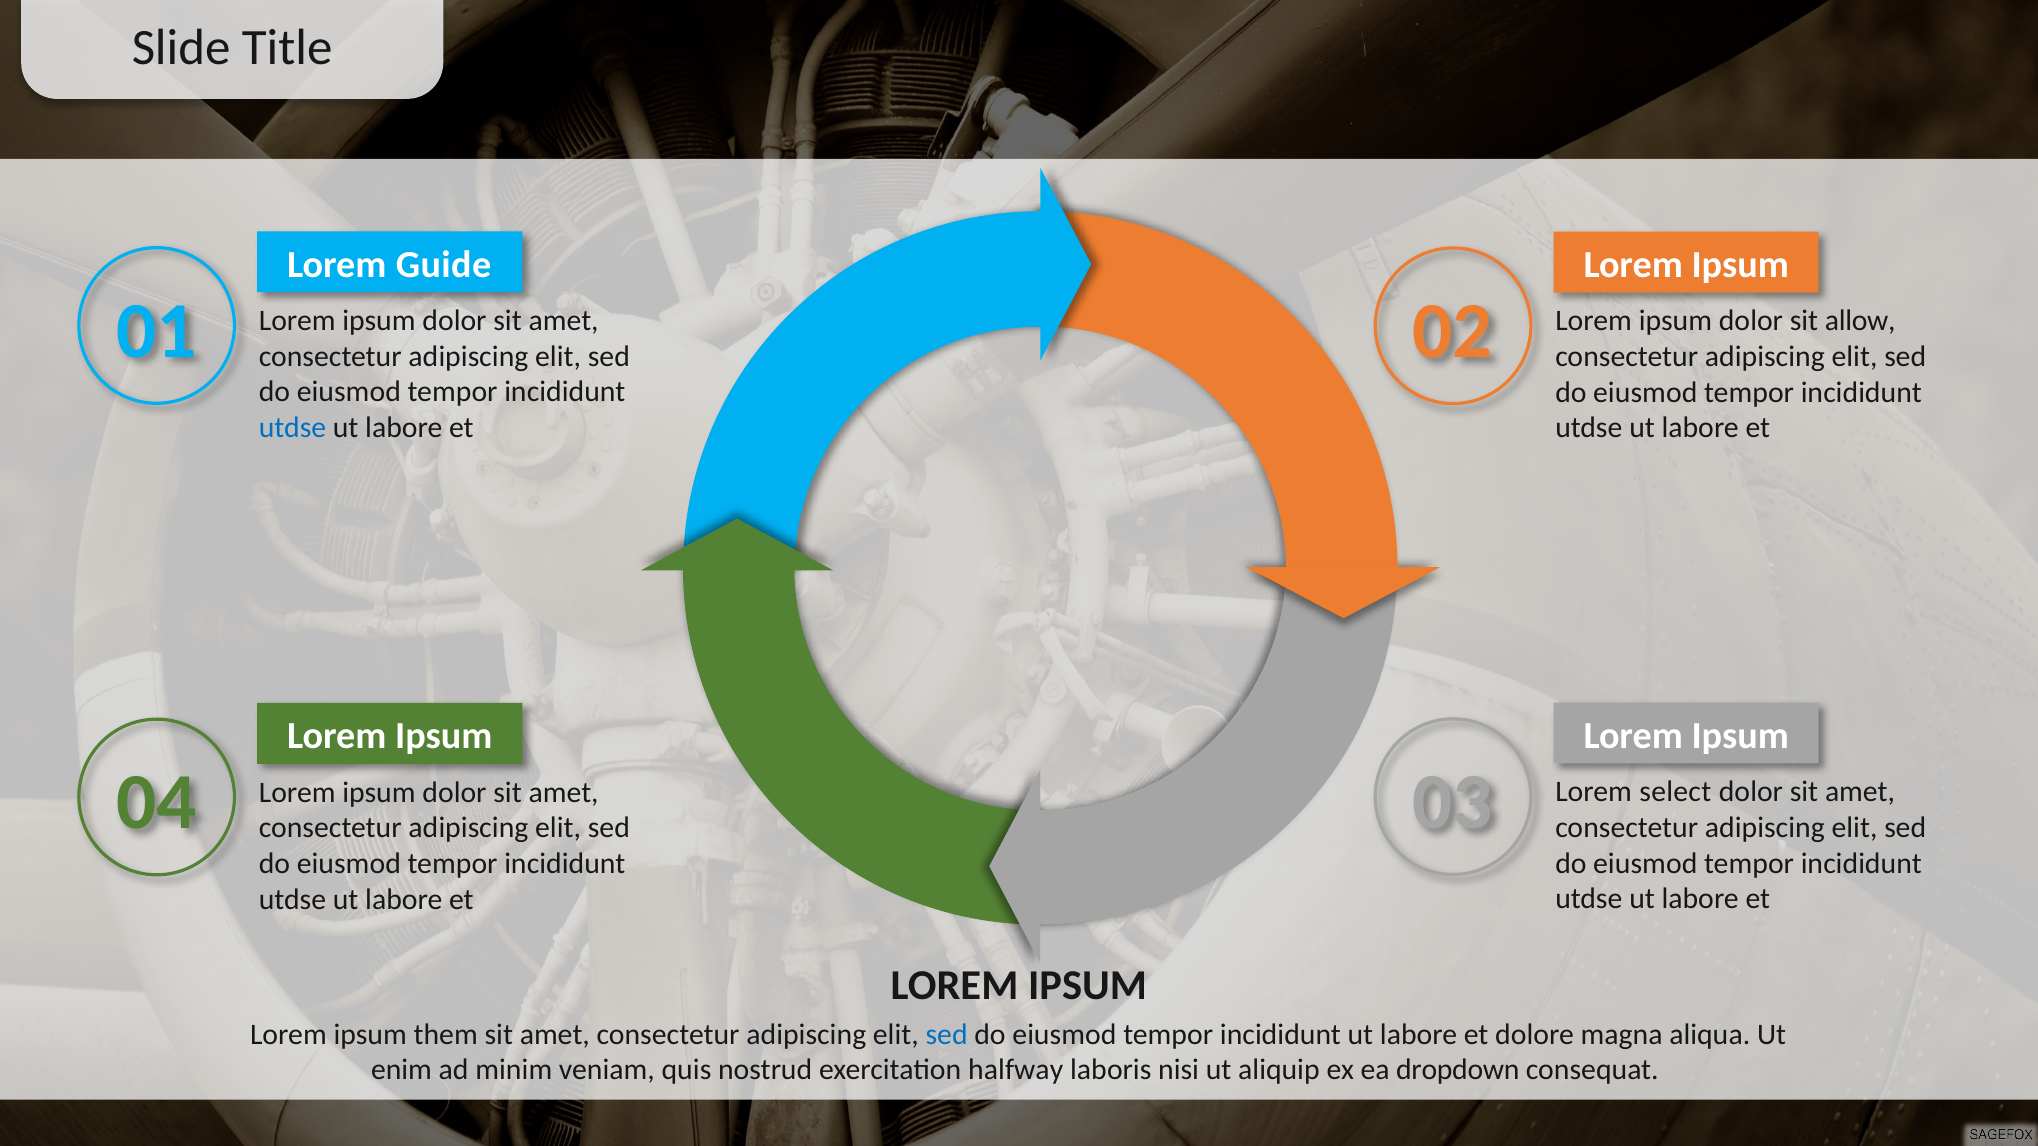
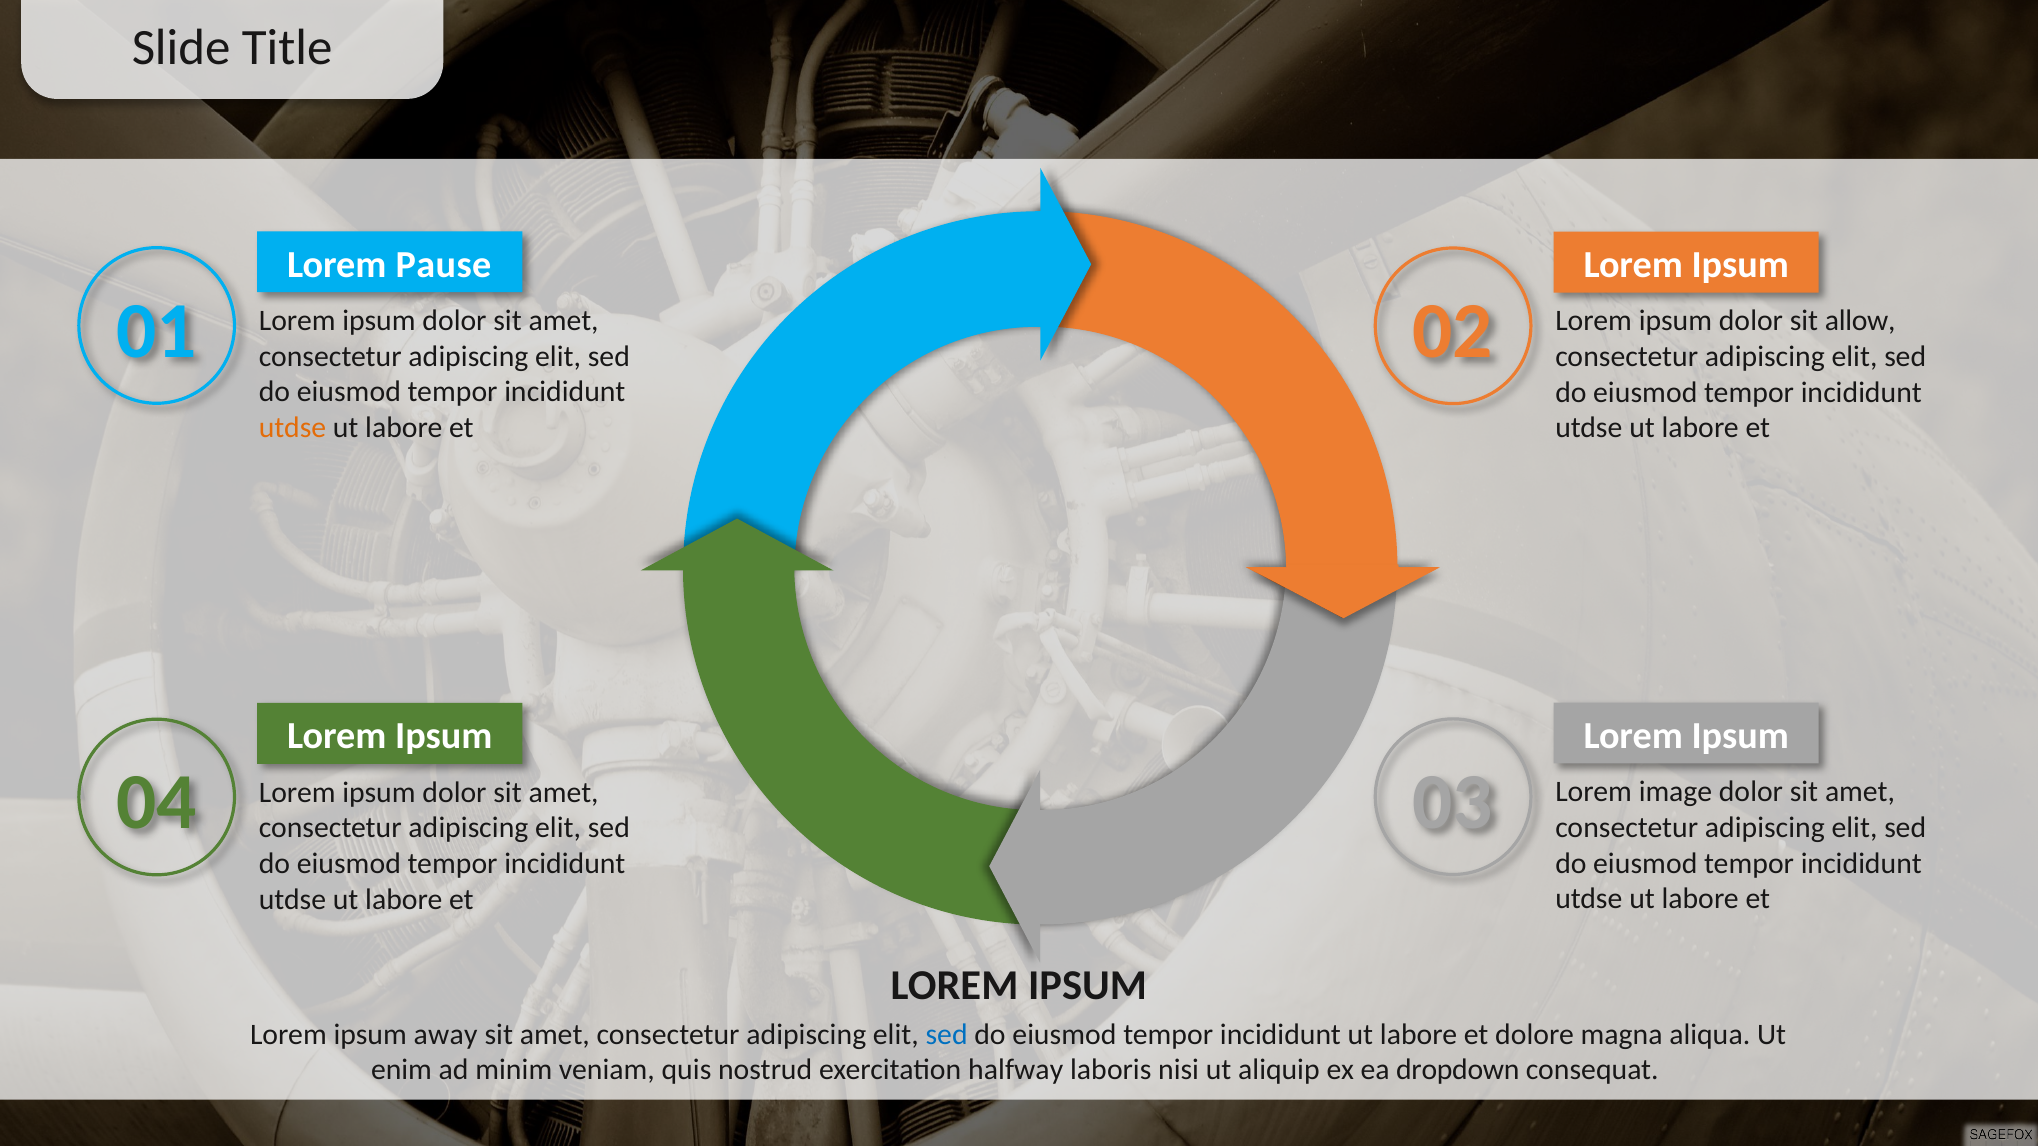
Guide: Guide -> Pause
utdse at (292, 428) colour: blue -> orange
select: select -> image
them: them -> away
